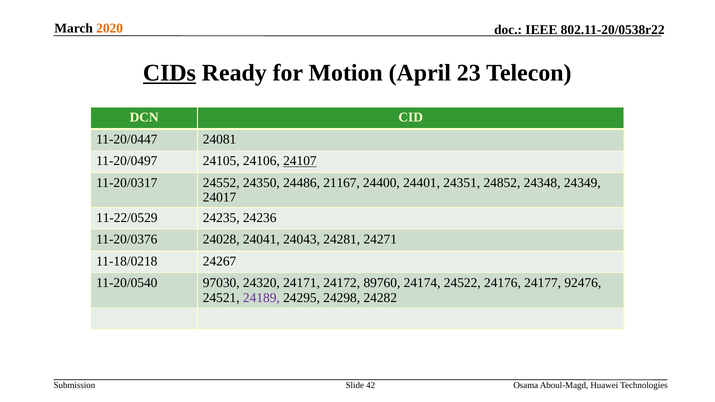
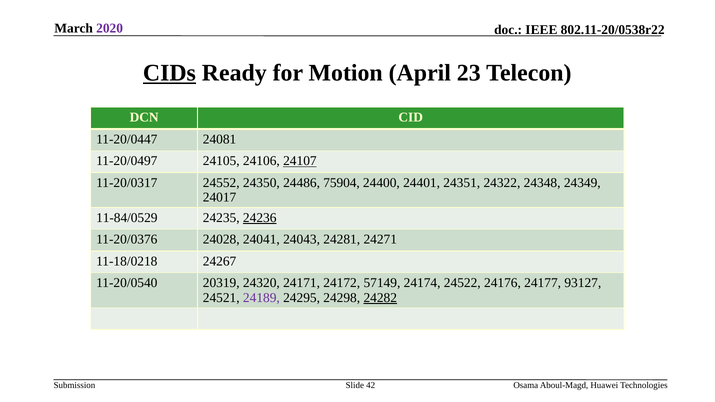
2020 colour: orange -> purple
21167: 21167 -> 75904
24852: 24852 -> 24322
11-22/0529: 11-22/0529 -> 11-84/0529
24236 underline: none -> present
97030: 97030 -> 20319
89760: 89760 -> 57149
92476: 92476 -> 93127
24282 underline: none -> present
